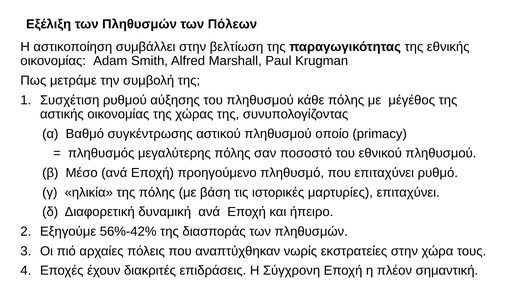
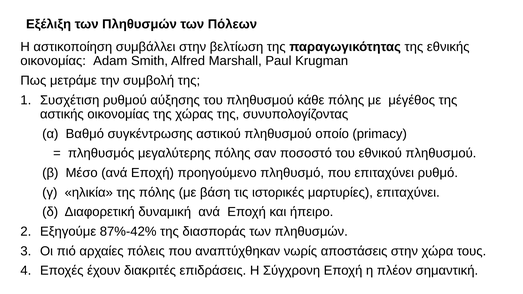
56%-42%: 56%-42% -> 87%-42%
εκστρατείες: εκστρατείες -> αποστάσεις
